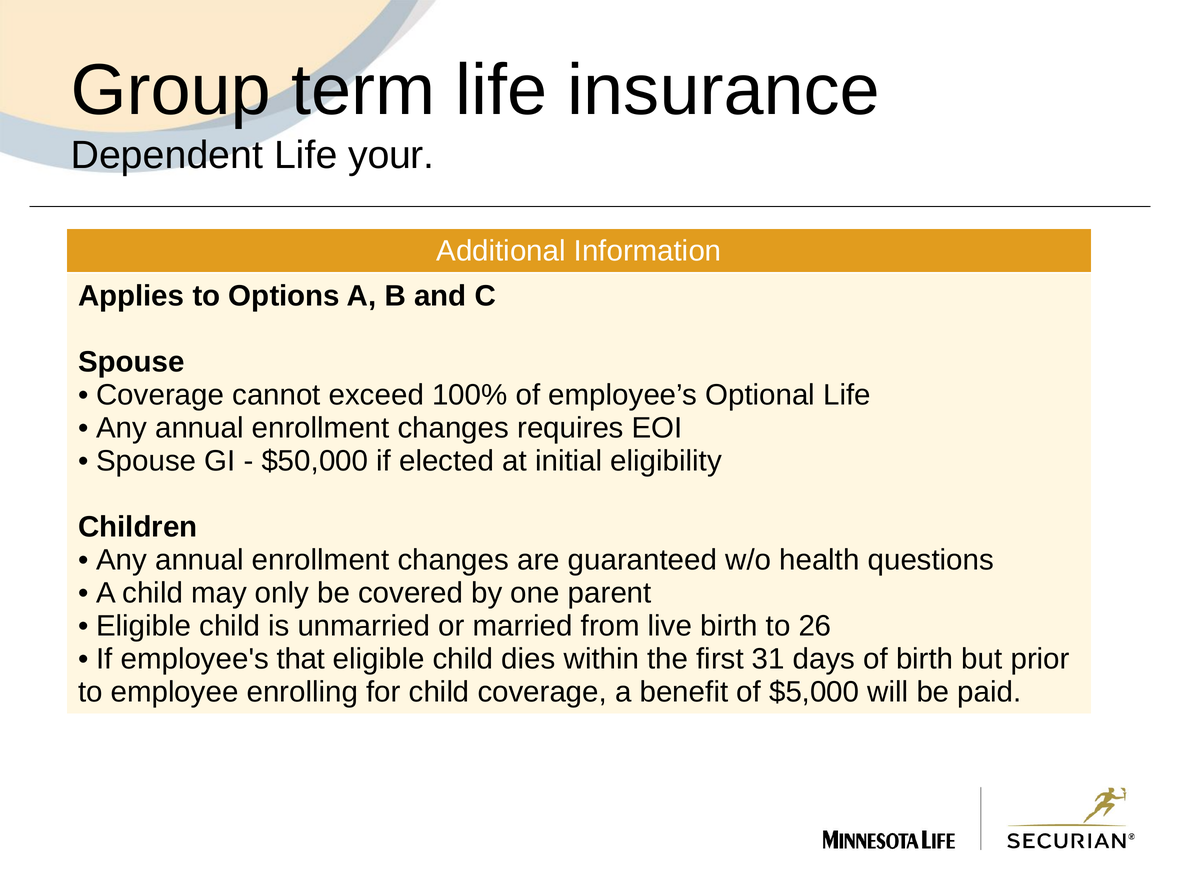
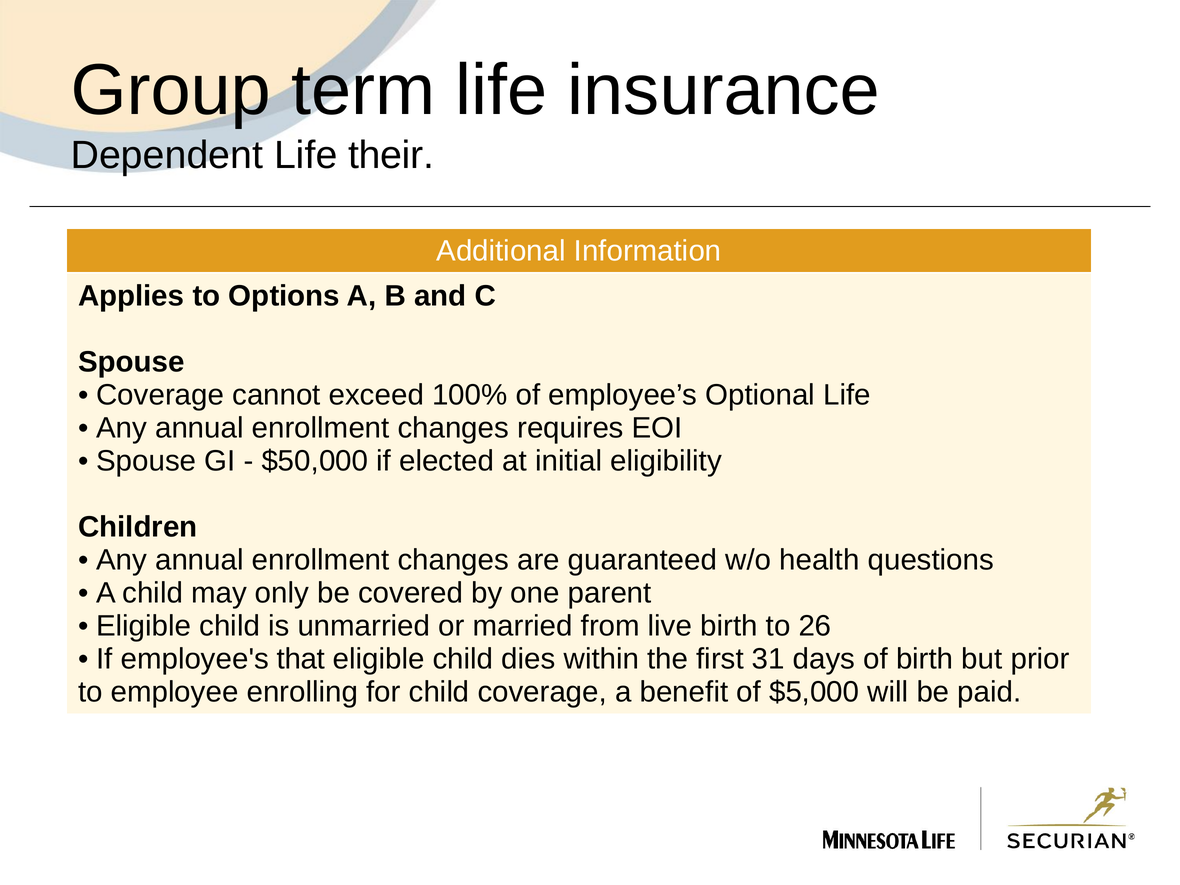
your: your -> their
